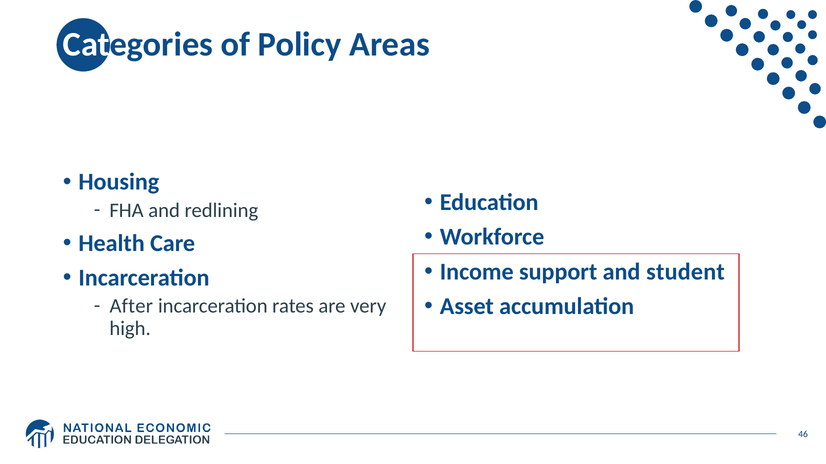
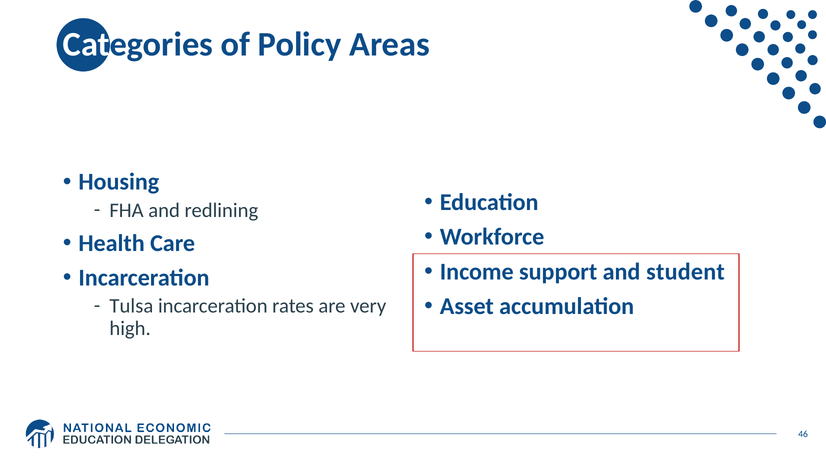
After: After -> Tulsa
